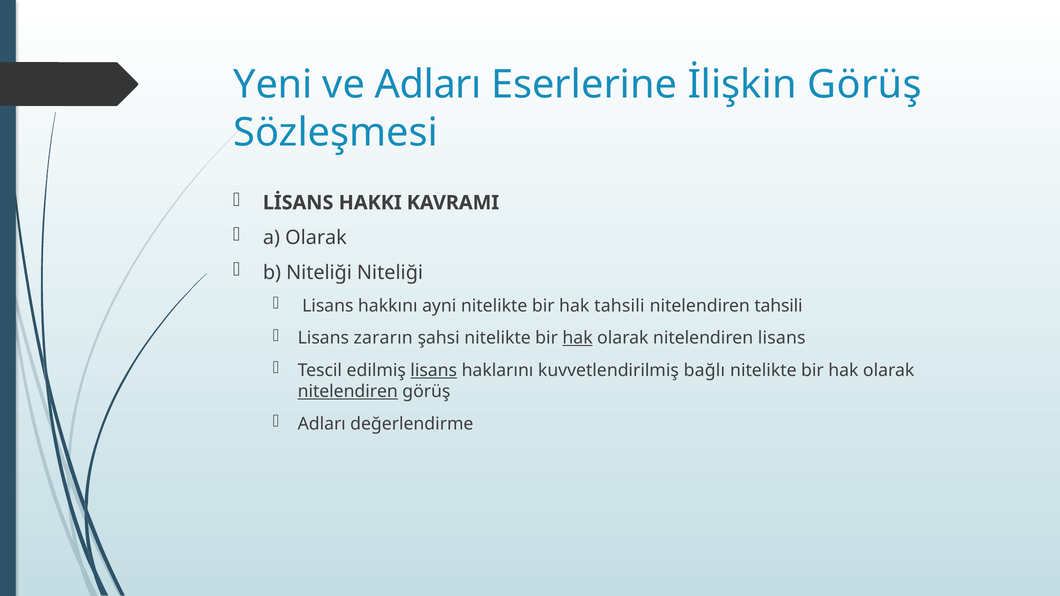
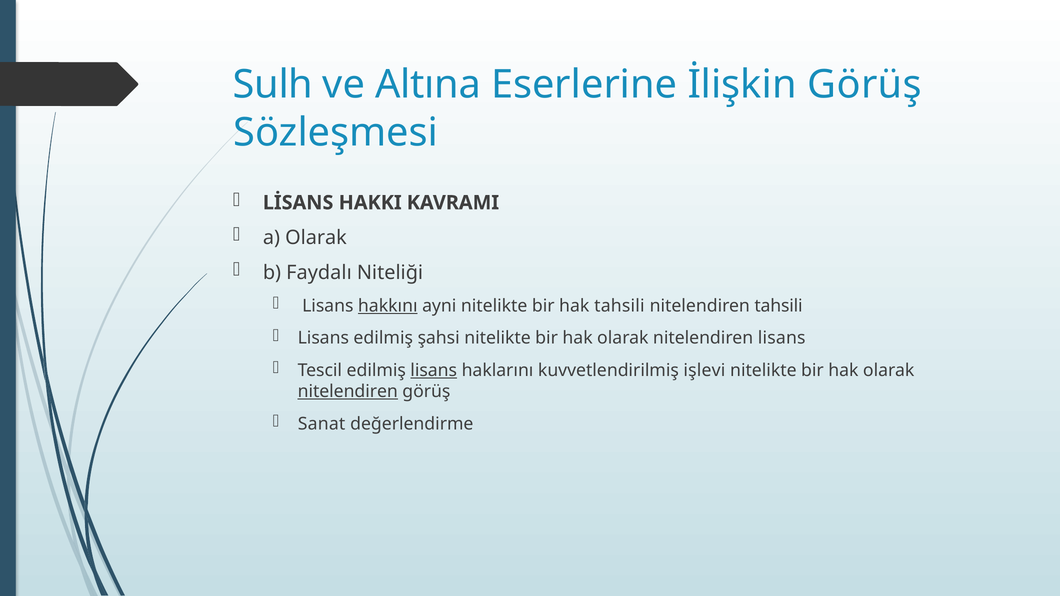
Yeni: Yeni -> Sulh
ve Adları: Adları -> Altına
b Niteliği: Niteliği -> Faydalı
hakkını underline: none -> present
Lisans zararın: zararın -> edilmiş
hak at (578, 338) underline: present -> none
bağlı: bağlı -> işlevi
Adları at (322, 424): Adları -> Sanat
